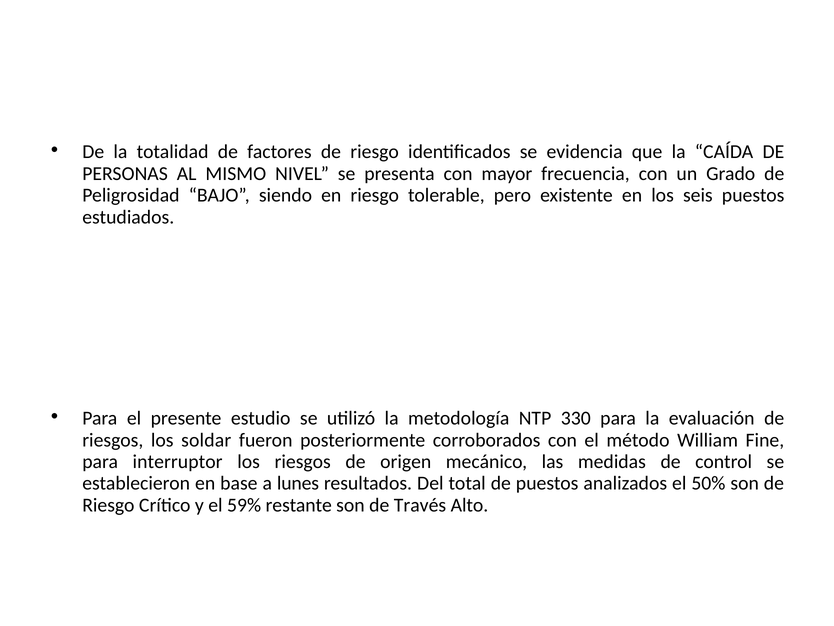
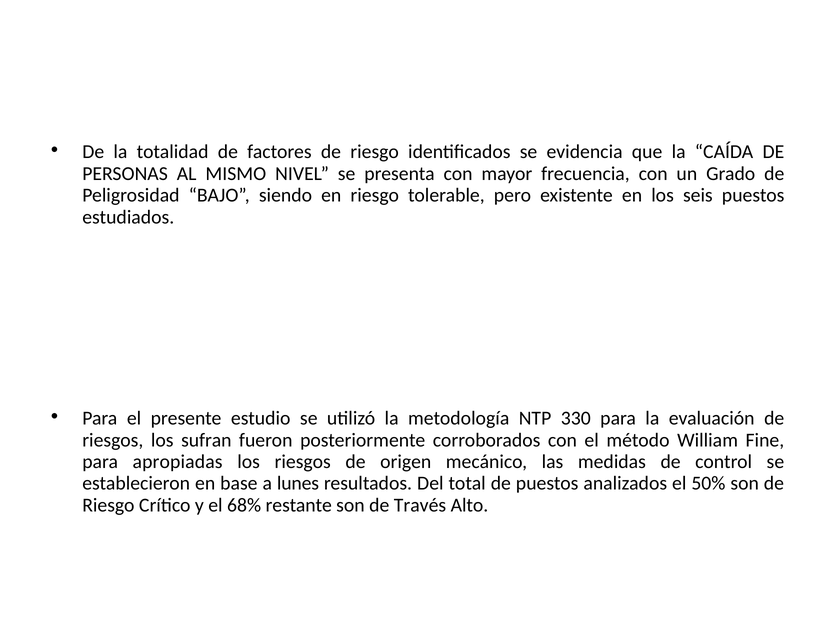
soldar: soldar -> sufran
interruptor: interruptor -> apropiadas
59%: 59% -> 68%
